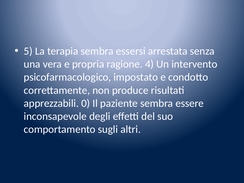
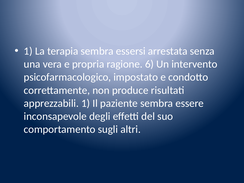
5 at (28, 51): 5 -> 1
4: 4 -> 6
apprezzabili 0: 0 -> 1
